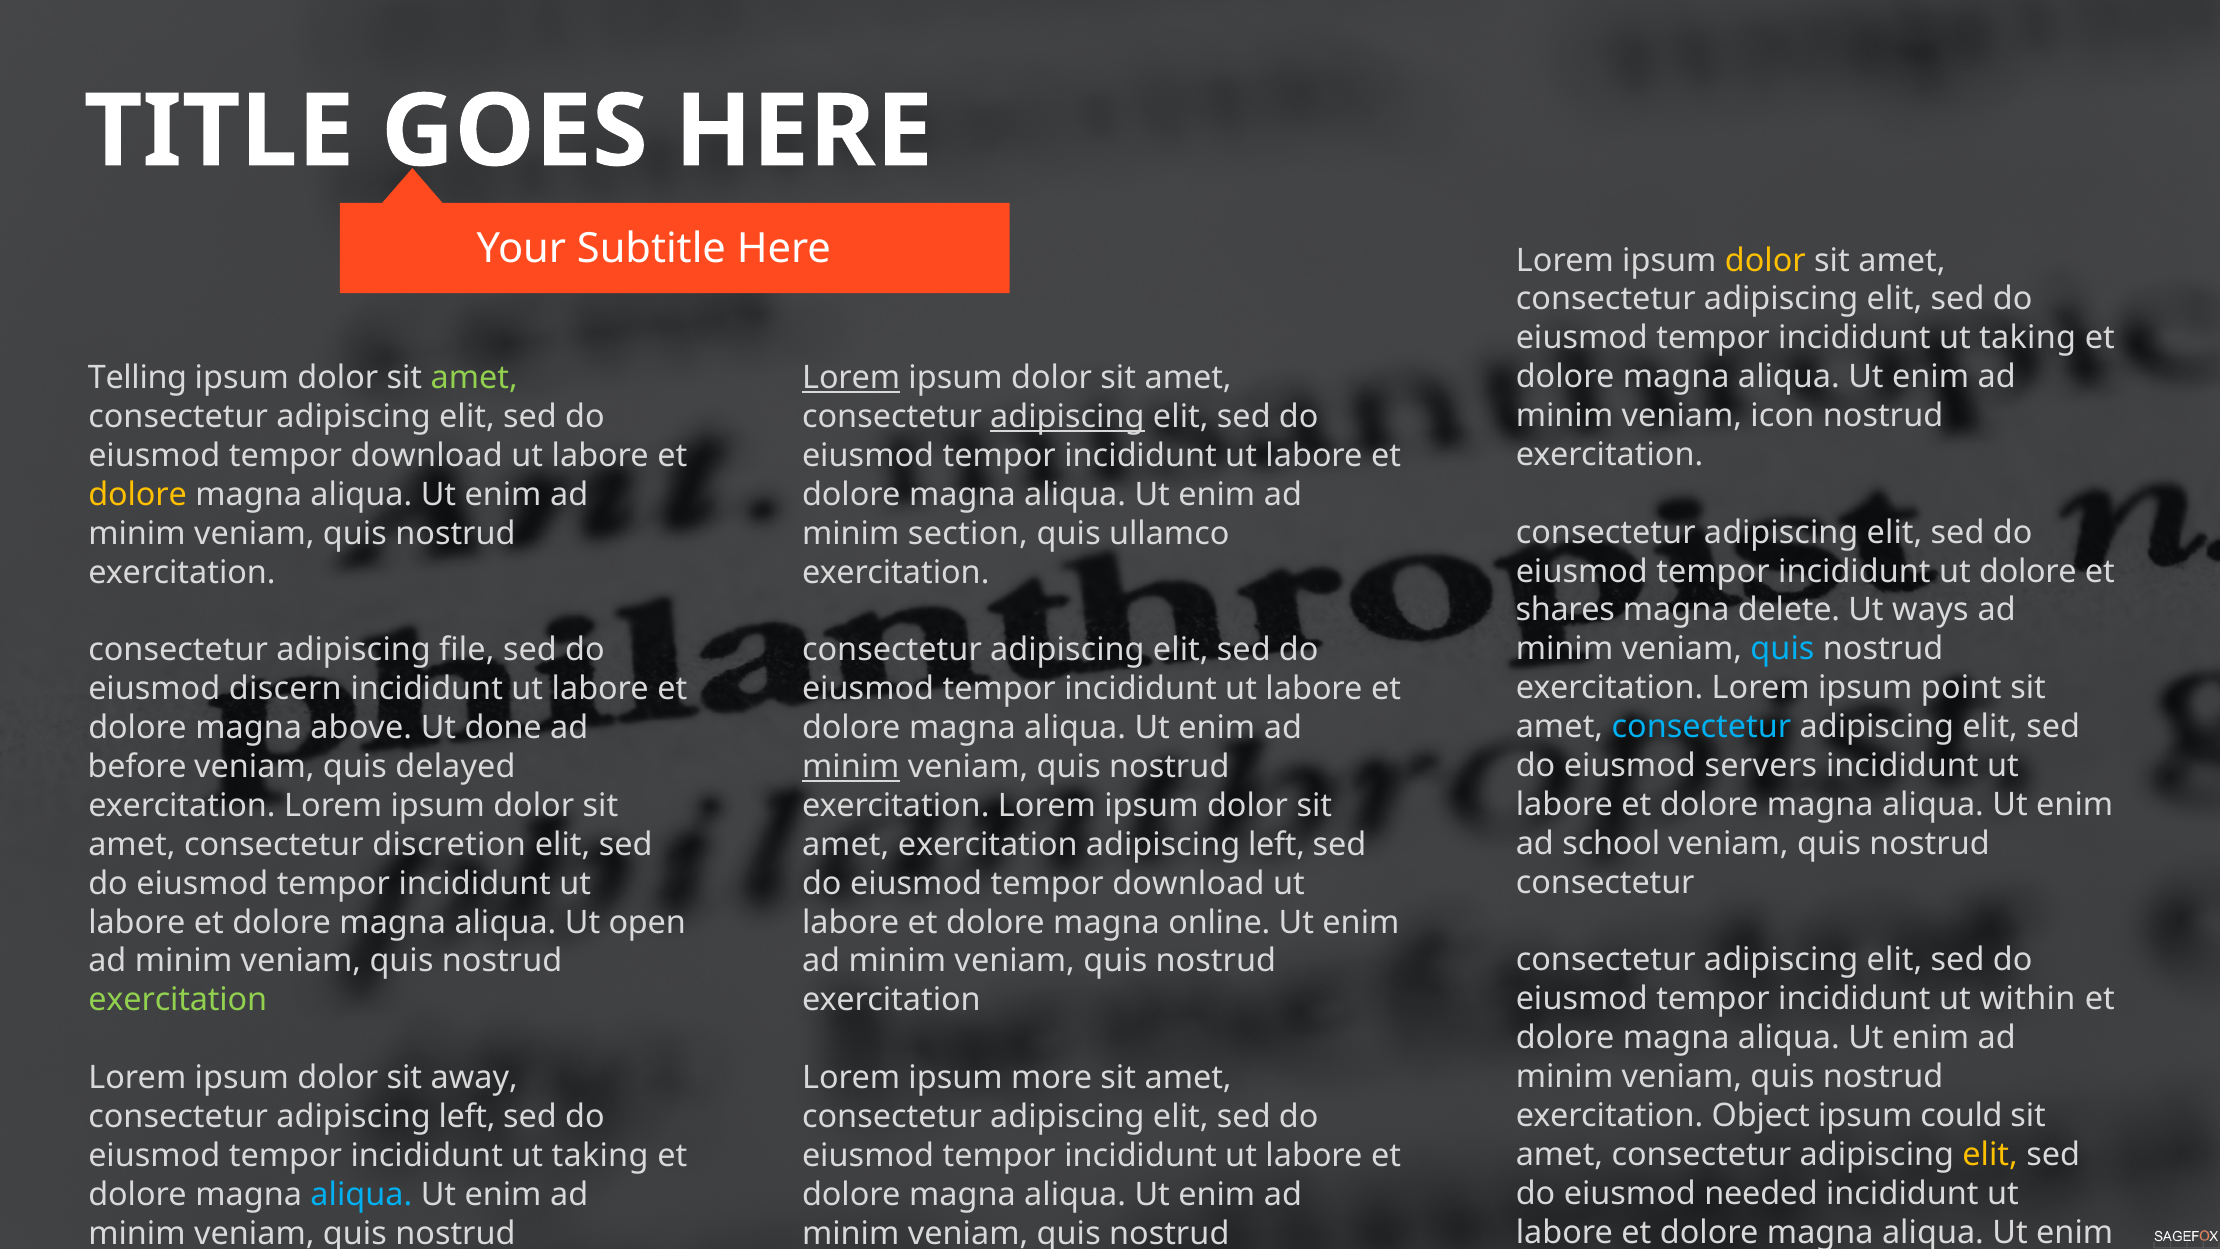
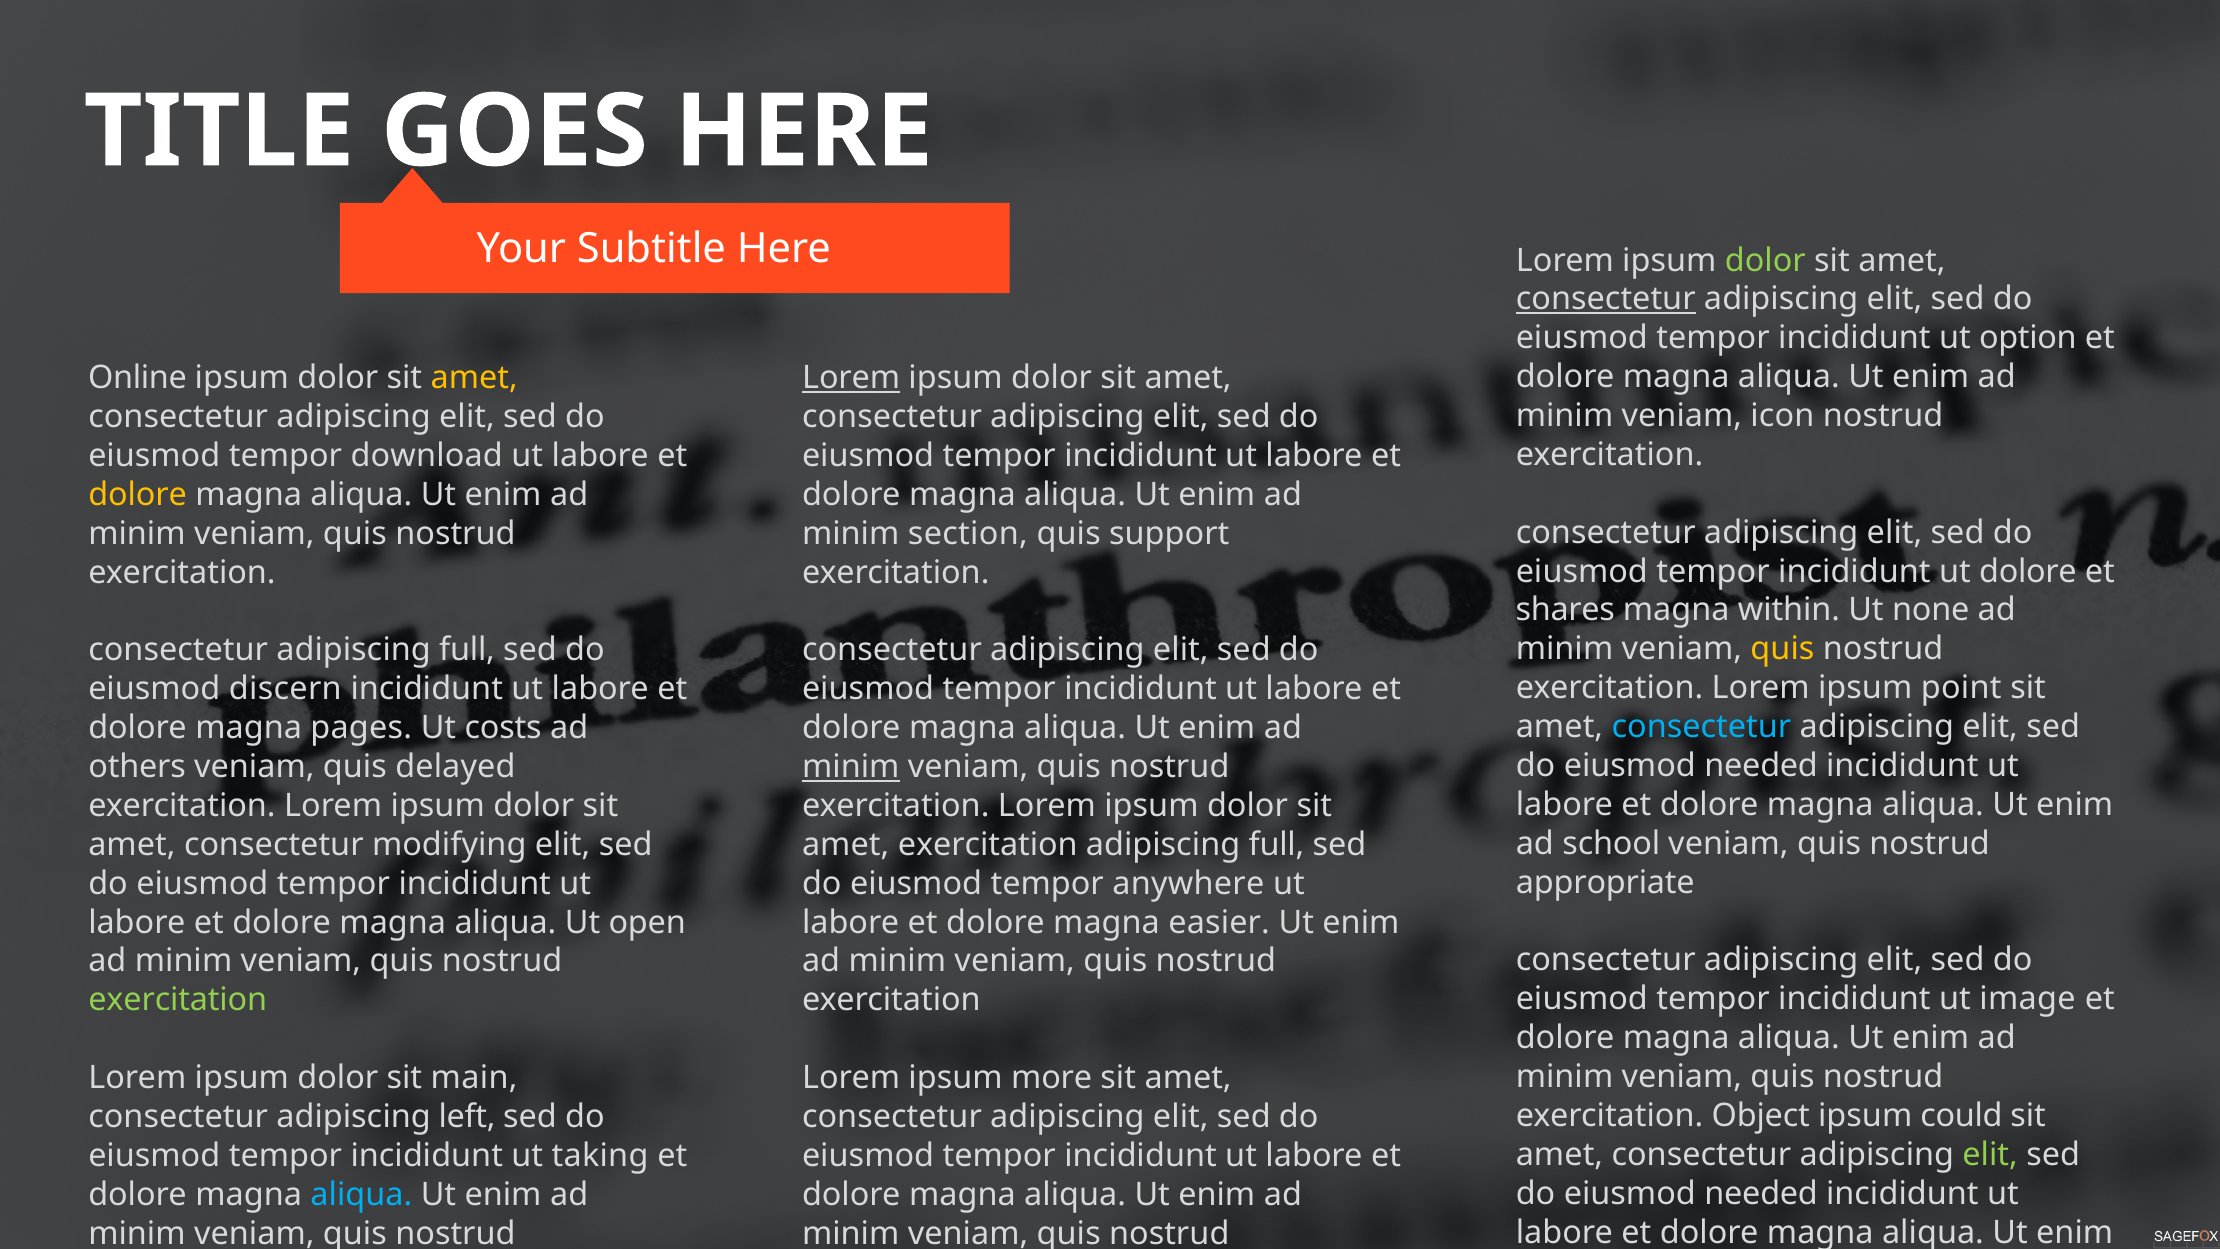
dolor at (1765, 260) colour: yellow -> light green
consectetur at (1606, 299) underline: none -> present
taking at (2028, 338): taking -> option
Telling: Telling -> Online
amet at (474, 378) colour: light green -> yellow
adipiscing at (1067, 417) underline: present -> none
ullamco: ullamco -> support
delete: delete -> within
ways: ways -> none
quis at (1782, 649) colour: light blue -> yellow
consectetur adipiscing file: file -> full
above: above -> pages
done: done -> costs
servers at (1761, 766): servers -> needed
before: before -> others
discretion: discretion -> modifying
left at (1277, 844): left -> full
consectetur at (1605, 882): consectetur -> appropriate
download at (1188, 883): download -> anywhere
online: online -> easier
within: within -> image
away: away -> main
elit at (1990, 1154) colour: yellow -> light green
